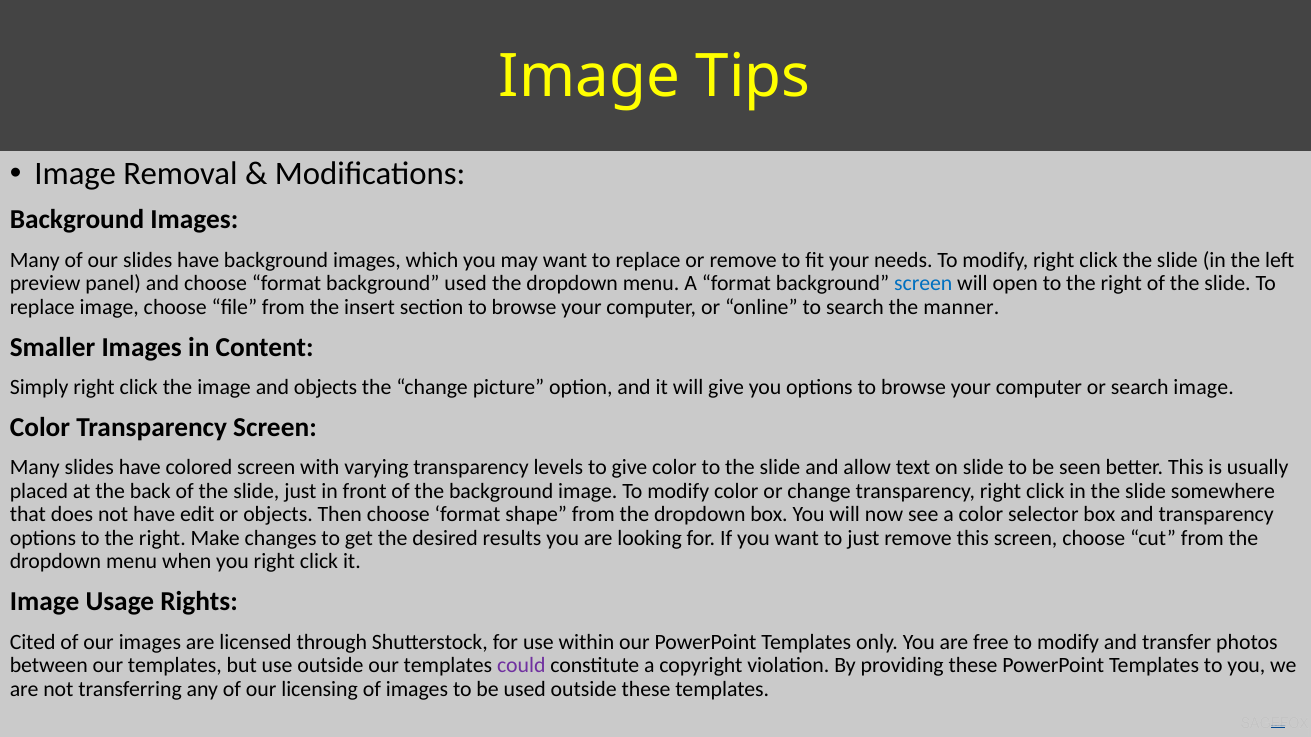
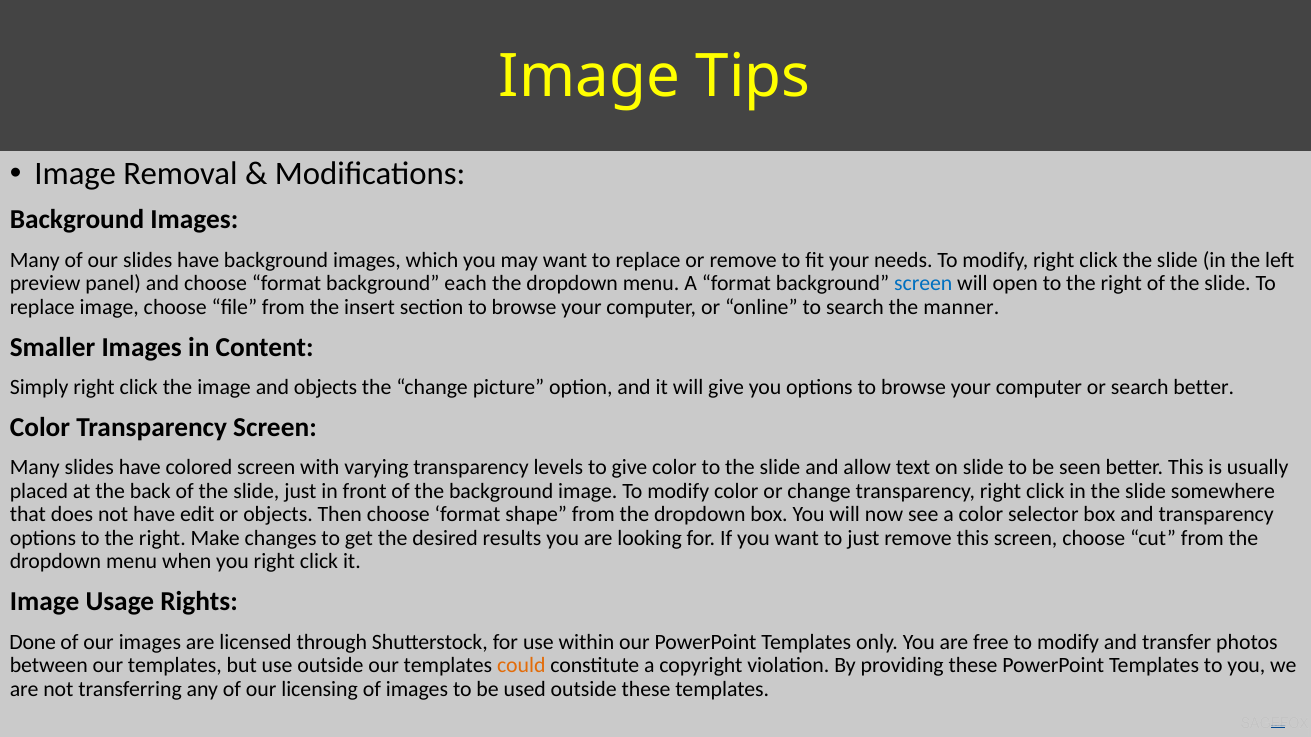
background used: used -> each
search image: image -> better
Cited: Cited -> Done
could colour: purple -> orange
